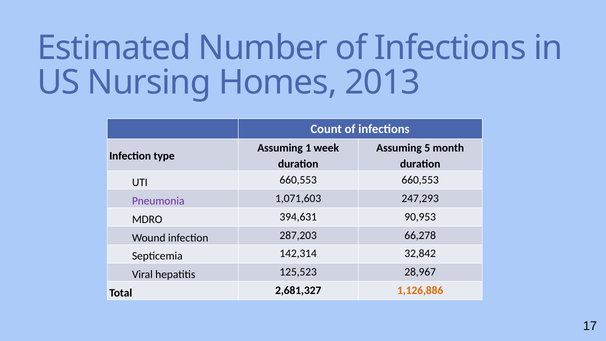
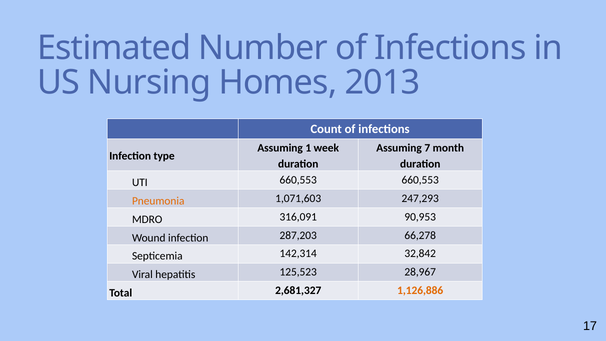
5: 5 -> 7
Pneumonia colour: purple -> orange
394,631: 394,631 -> 316,091
